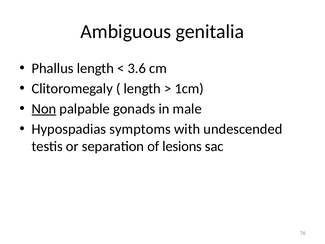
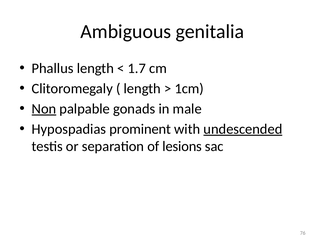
3.6: 3.6 -> 1.7
symptoms: symptoms -> prominent
undescended underline: none -> present
